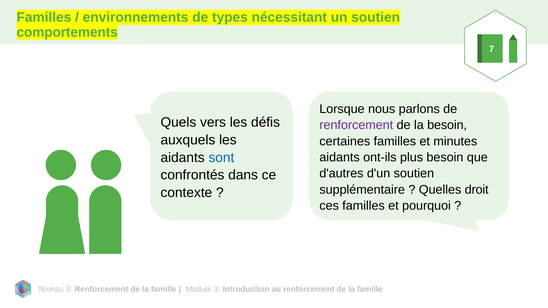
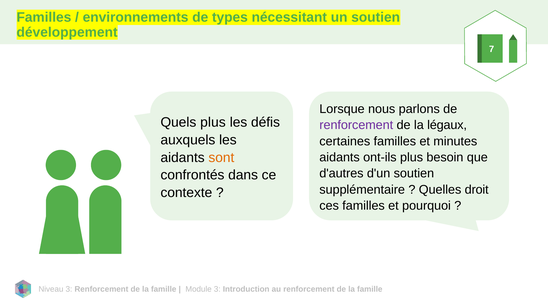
comportements: comportements -> développement
Quels vers: vers -> plus
la besoin: besoin -> légaux
sont colour: blue -> orange
